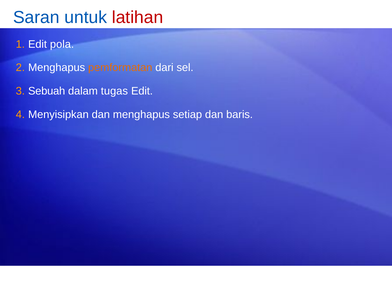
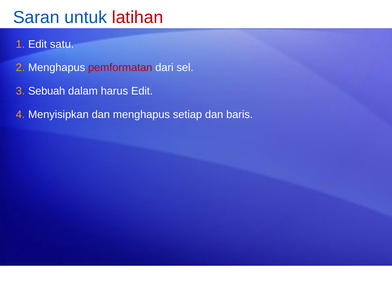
pola: pola -> satu
pemformatan colour: orange -> red
tugas: tugas -> harus
